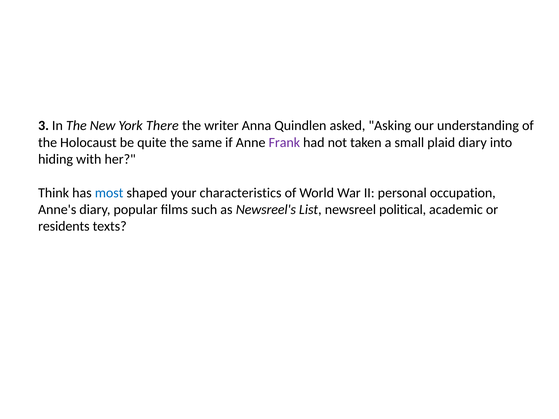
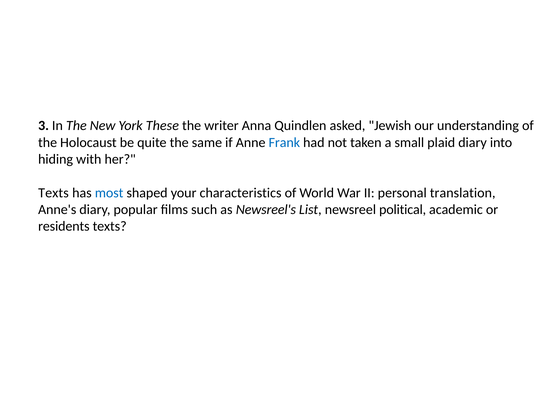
There: There -> These
Asking: Asking -> Jewish
Frank colour: purple -> blue
Think at (54, 193): Think -> Texts
occupation: occupation -> translation
